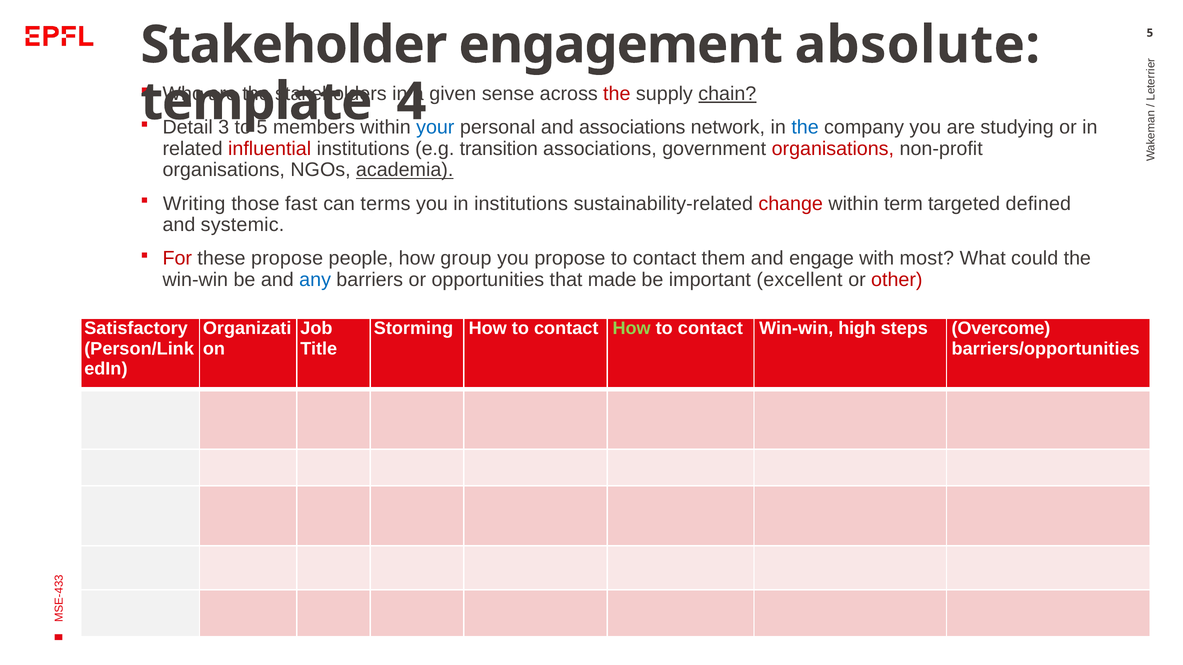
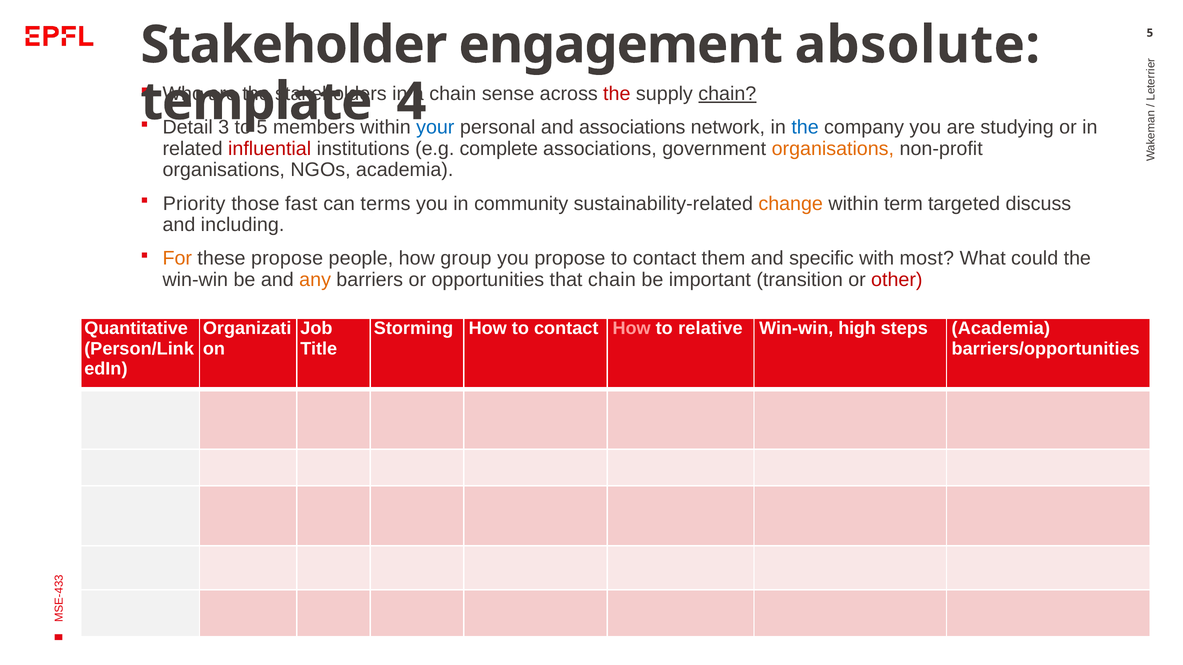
given at (453, 94): given -> chain
transition: transition -> complete
organisations at (833, 149) colour: red -> orange
academia at (405, 170) underline: present -> none
Writing: Writing -> Priority
in institutions: institutions -> community
change colour: red -> orange
defined: defined -> discuss
systemic: systemic -> including
For colour: red -> orange
engage: engage -> specific
any colour: blue -> orange
that made: made -> chain
excellent: excellent -> transition
Satisfactory: Satisfactory -> Quantitative
How at (632, 329) colour: light green -> pink
contact at (710, 329): contact -> relative
steps Overcome: Overcome -> Academia
